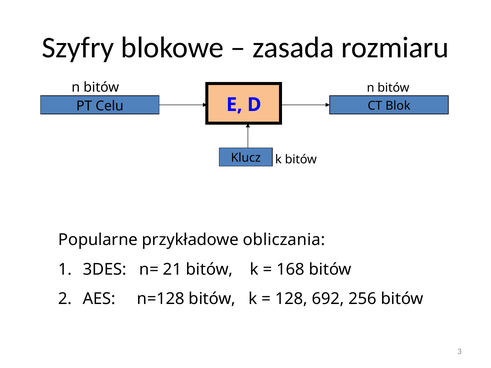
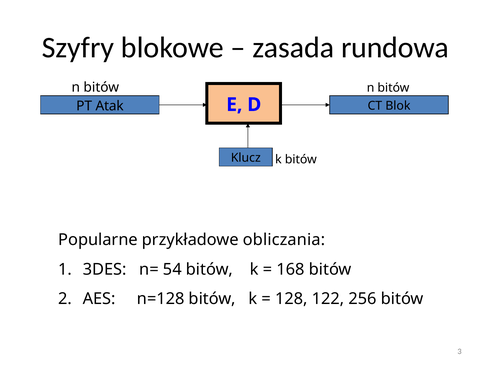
rozmiaru: rozmiaru -> rundowa
Celu: Celu -> Atak
21: 21 -> 54
692: 692 -> 122
